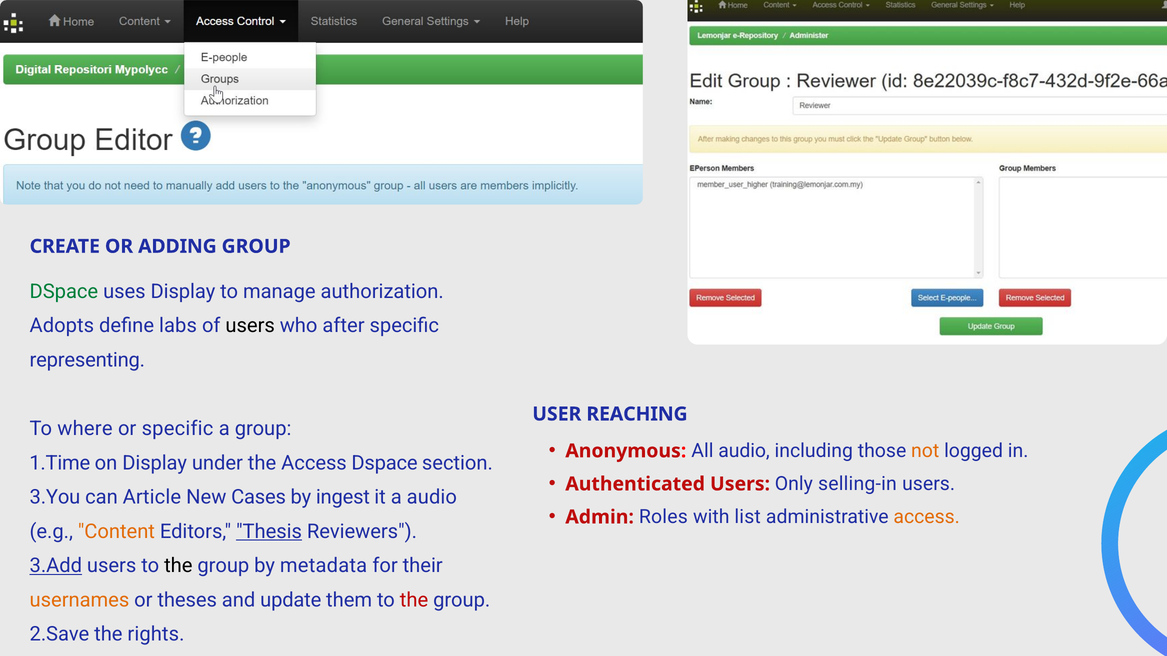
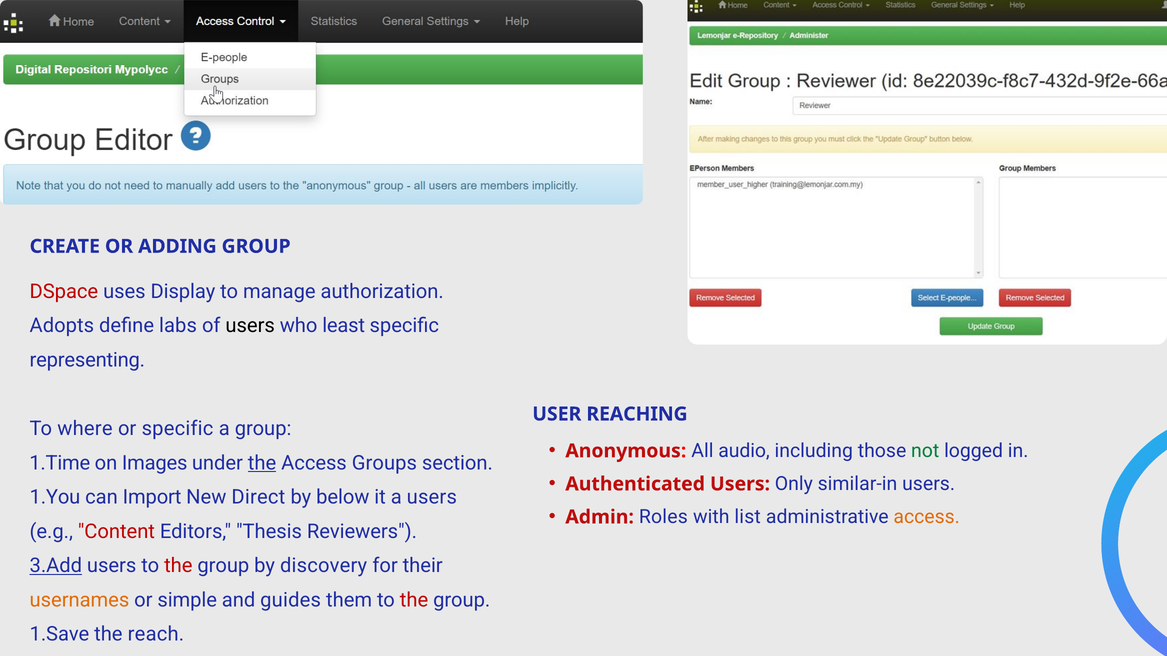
DSpace at (64, 292) colour: green -> red
after: after -> least
not colour: orange -> green
on Display: Display -> Images
the at (262, 463) underline: none -> present
Access Dspace: Dspace -> Groups
selling-in: selling-in -> similar-in
3.You: 3.You -> 1.You
Article: Article -> Import
Cases: Cases -> Direct
ingest: ingest -> below
a audio: audio -> users
Content colour: orange -> red
Thesis underline: present -> none
the at (178, 566) colour: black -> red
metadata: metadata -> discovery
theses: theses -> simple
update: update -> guides
2.Save: 2.Save -> 1.Save
rights: rights -> reach
